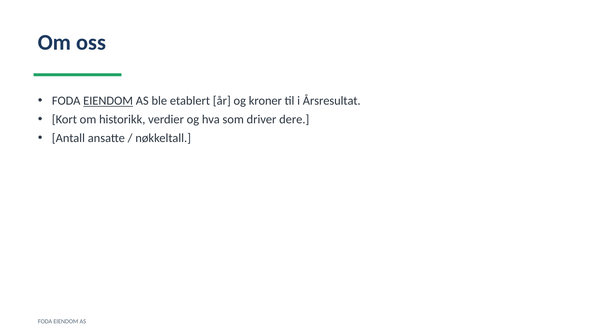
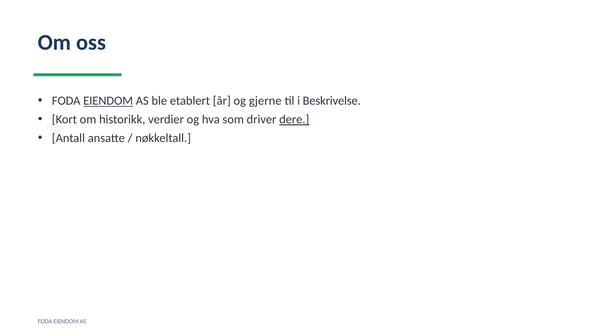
kroner: kroner -> gjerne
Årsresultat: Årsresultat -> Beskrivelse
dere underline: none -> present
